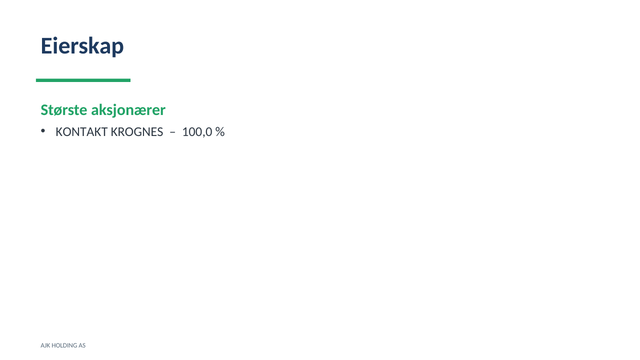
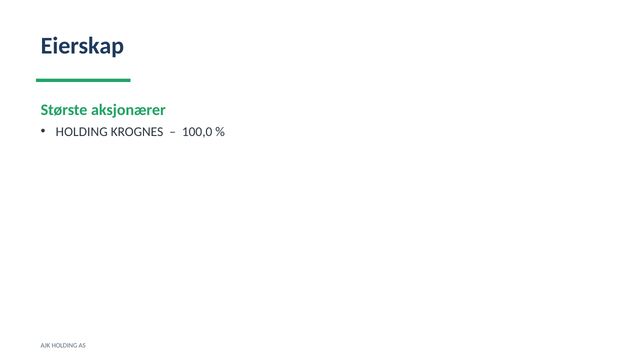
KONTAKT at (82, 132): KONTAKT -> HOLDING
